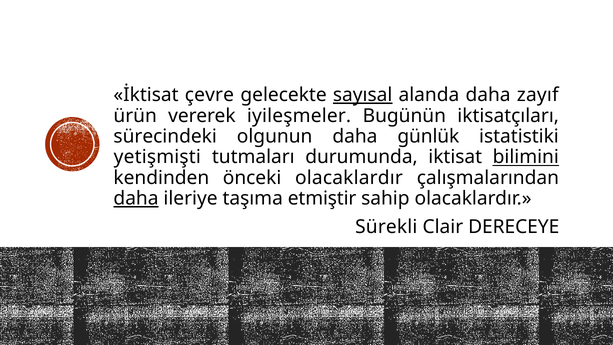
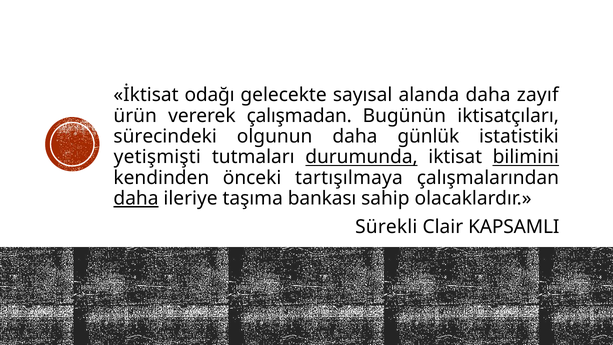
çevre: çevre -> odağı
sayısal underline: present -> none
iyileşmeler: iyileşmeler -> çalışmadan
durumunda underline: none -> present
önceki olacaklardır: olacaklardır -> tartışılmaya
etmiştir: etmiştir -> bankası
DERECEYE: DERECEYE -> KAPSAMLI
